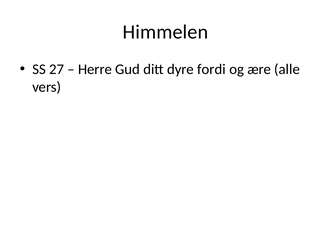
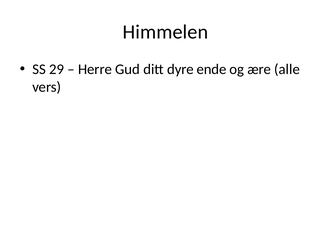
27: 27 -> 29
fordi: fordi -> ende
